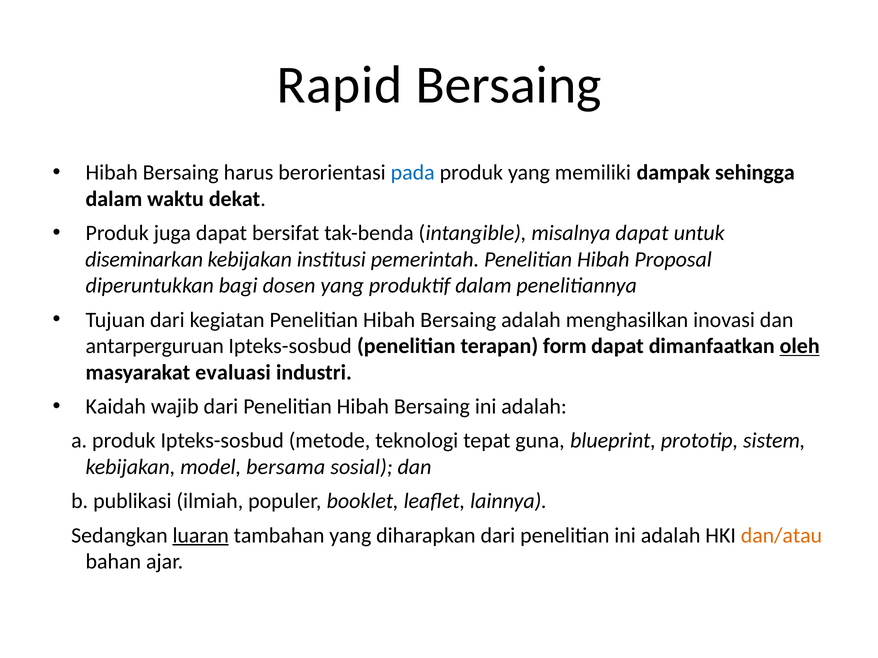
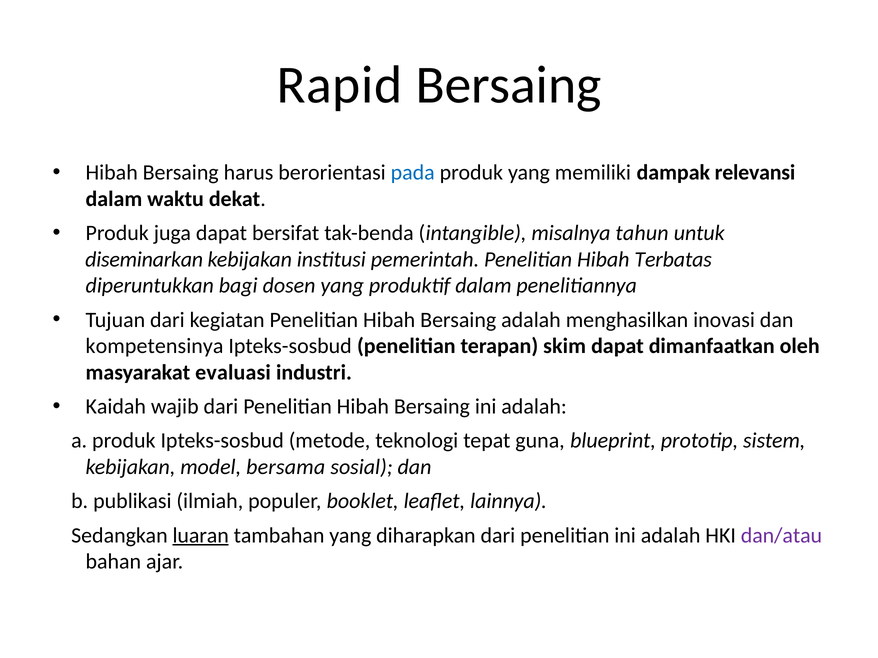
sehingga: sehingga -> relevansi
misalnya dapat: dapat -> tahun
Proposal: Proposal -> Terbatas
antarperguruan: antarperguruan -> kompetensinya
form: form -> skim
oleh underline: present -> none
dan/atau colour: orange -> purple
